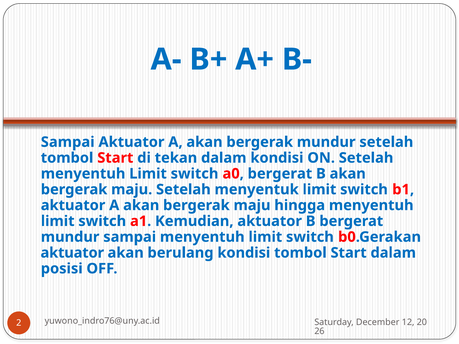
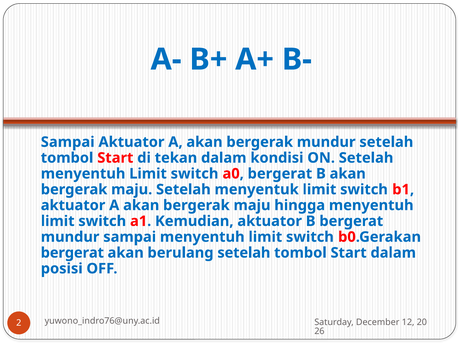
aktuator at (72, 253): aktuator -> bergerat
berulang kondisi: kondisi -> setelah
